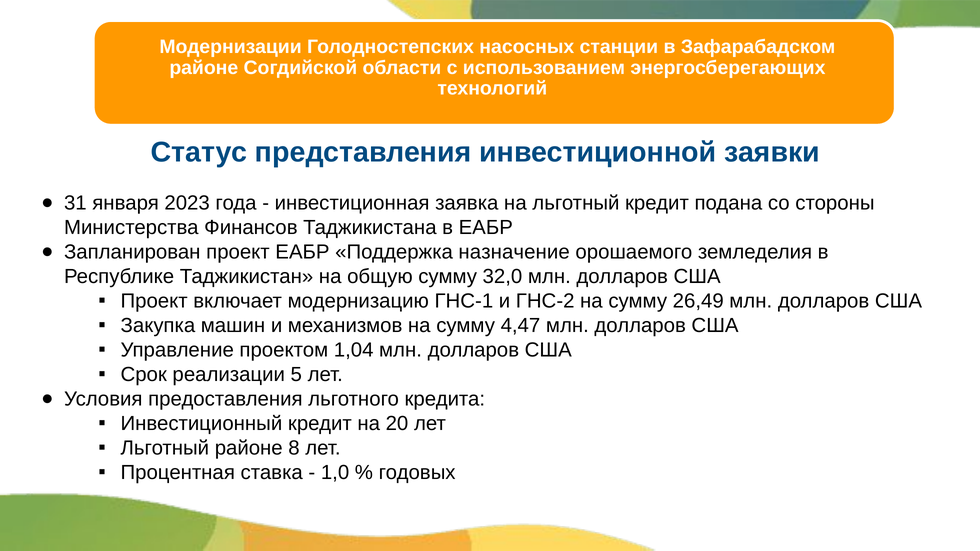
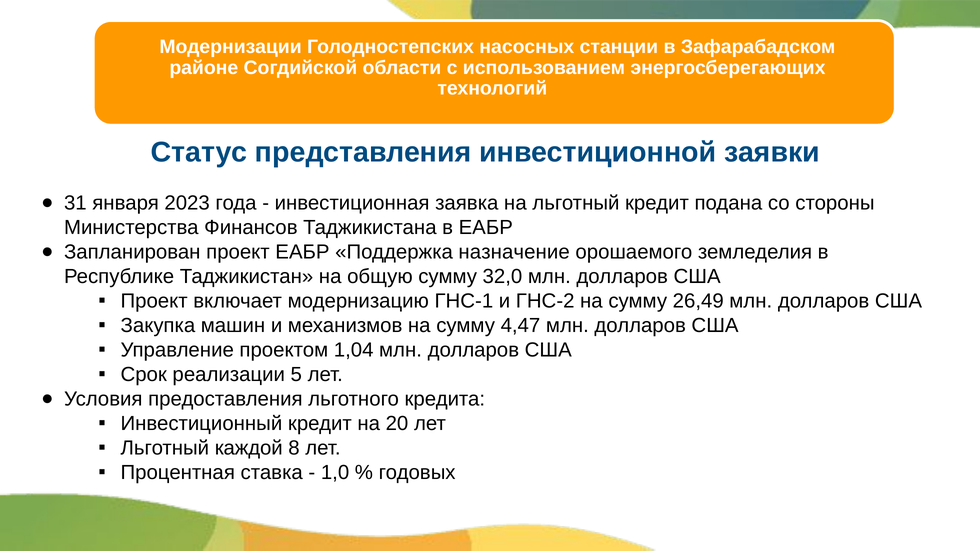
Льготный районе: районе -> каждой
